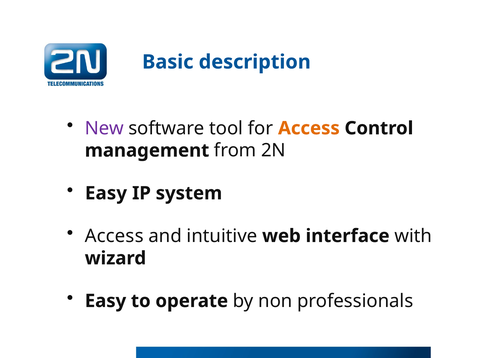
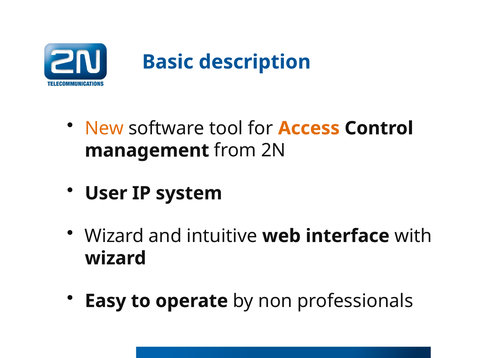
New colour: purple -> orange
Easy at (106, 193): Easy -> User
Access at (114, 236): Access -> Wizard
